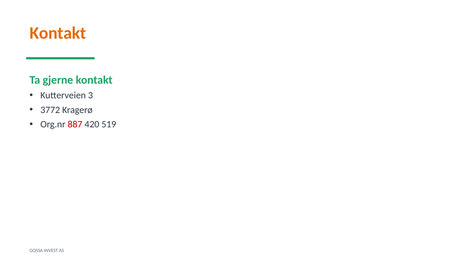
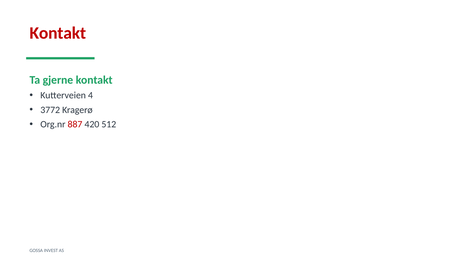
Kontakt at (58, 33) colour: orange -> red
3: 3 -> 4
519: 519 -> 512
